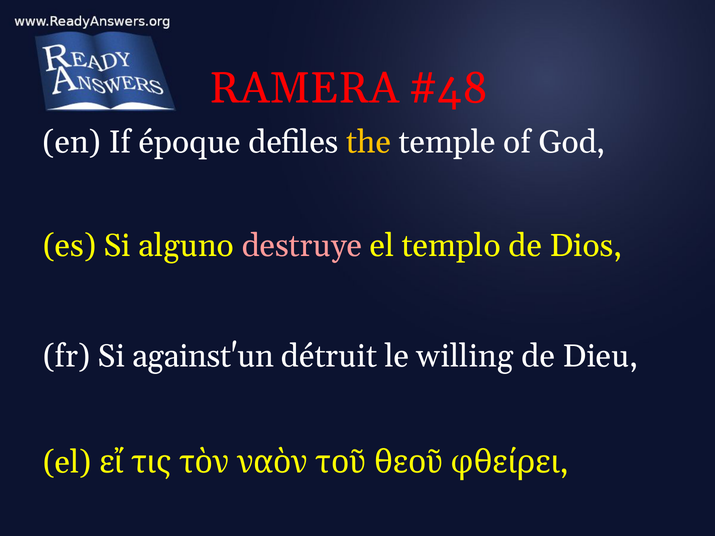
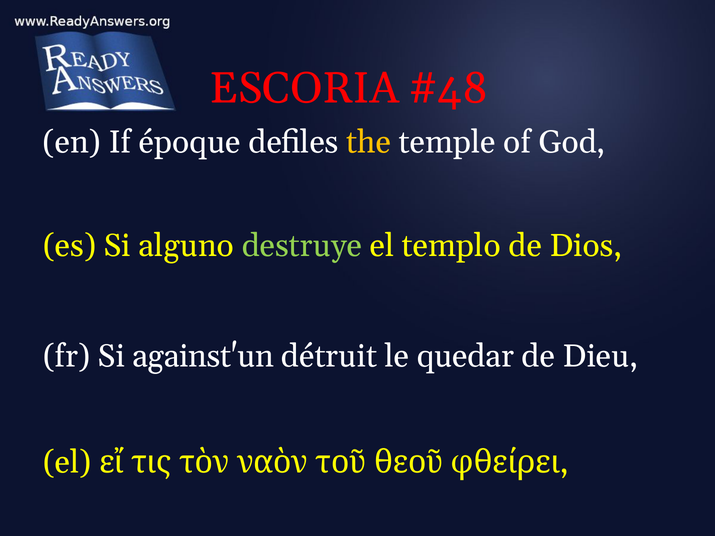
RAMERA: RAMERA -> ESCORIA
destruye colour: pink -> light green
willing: willing -> quedar
